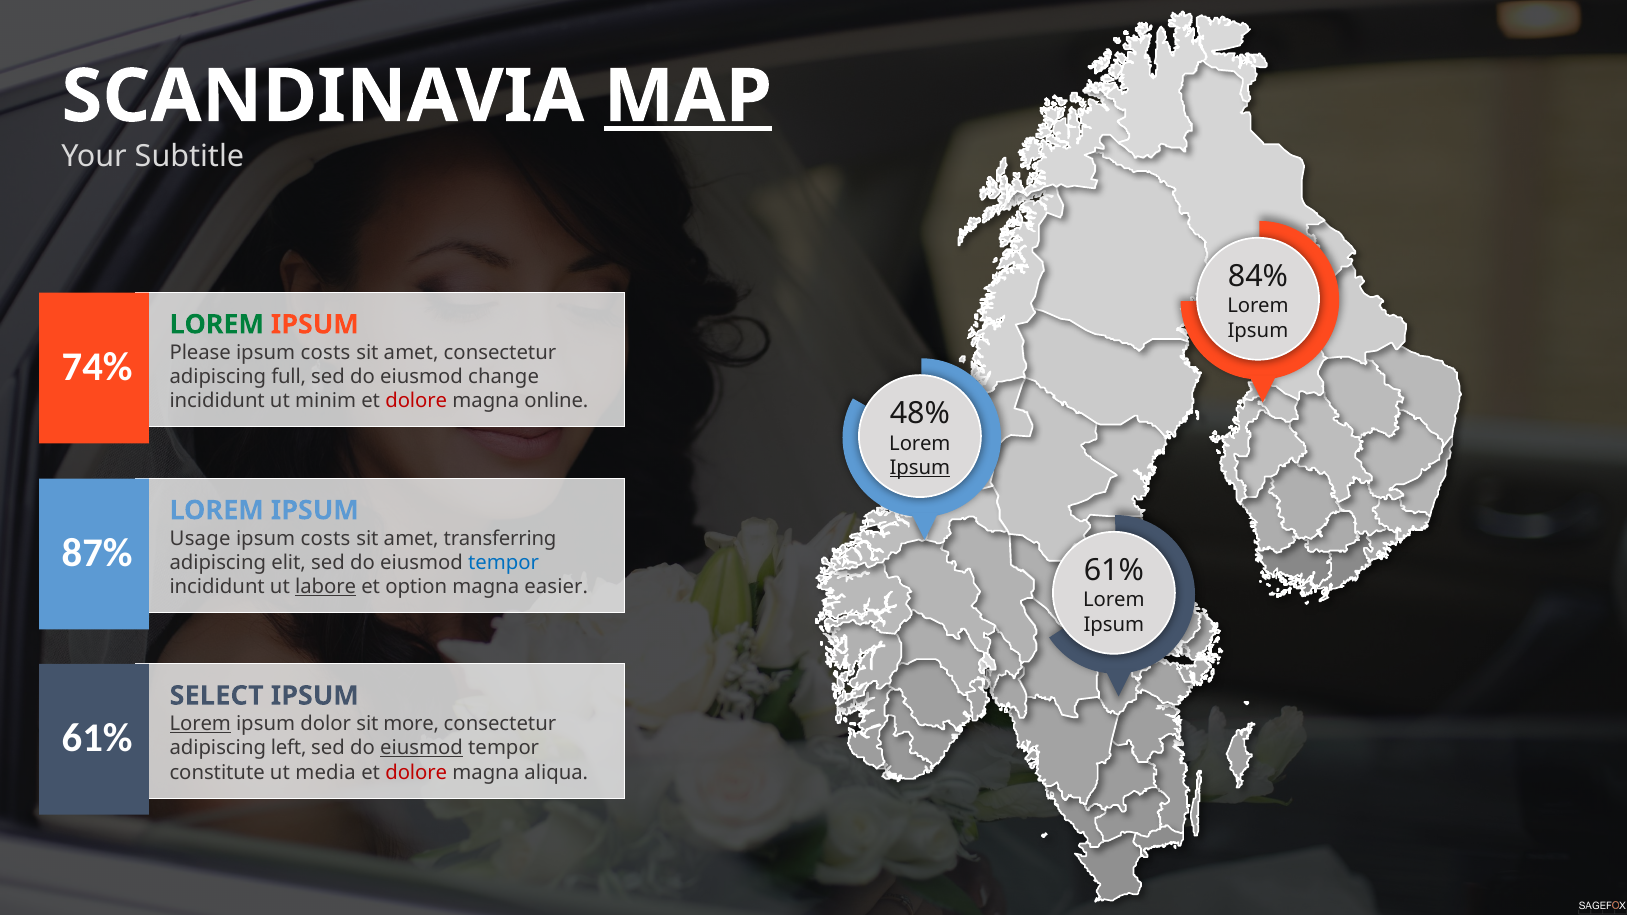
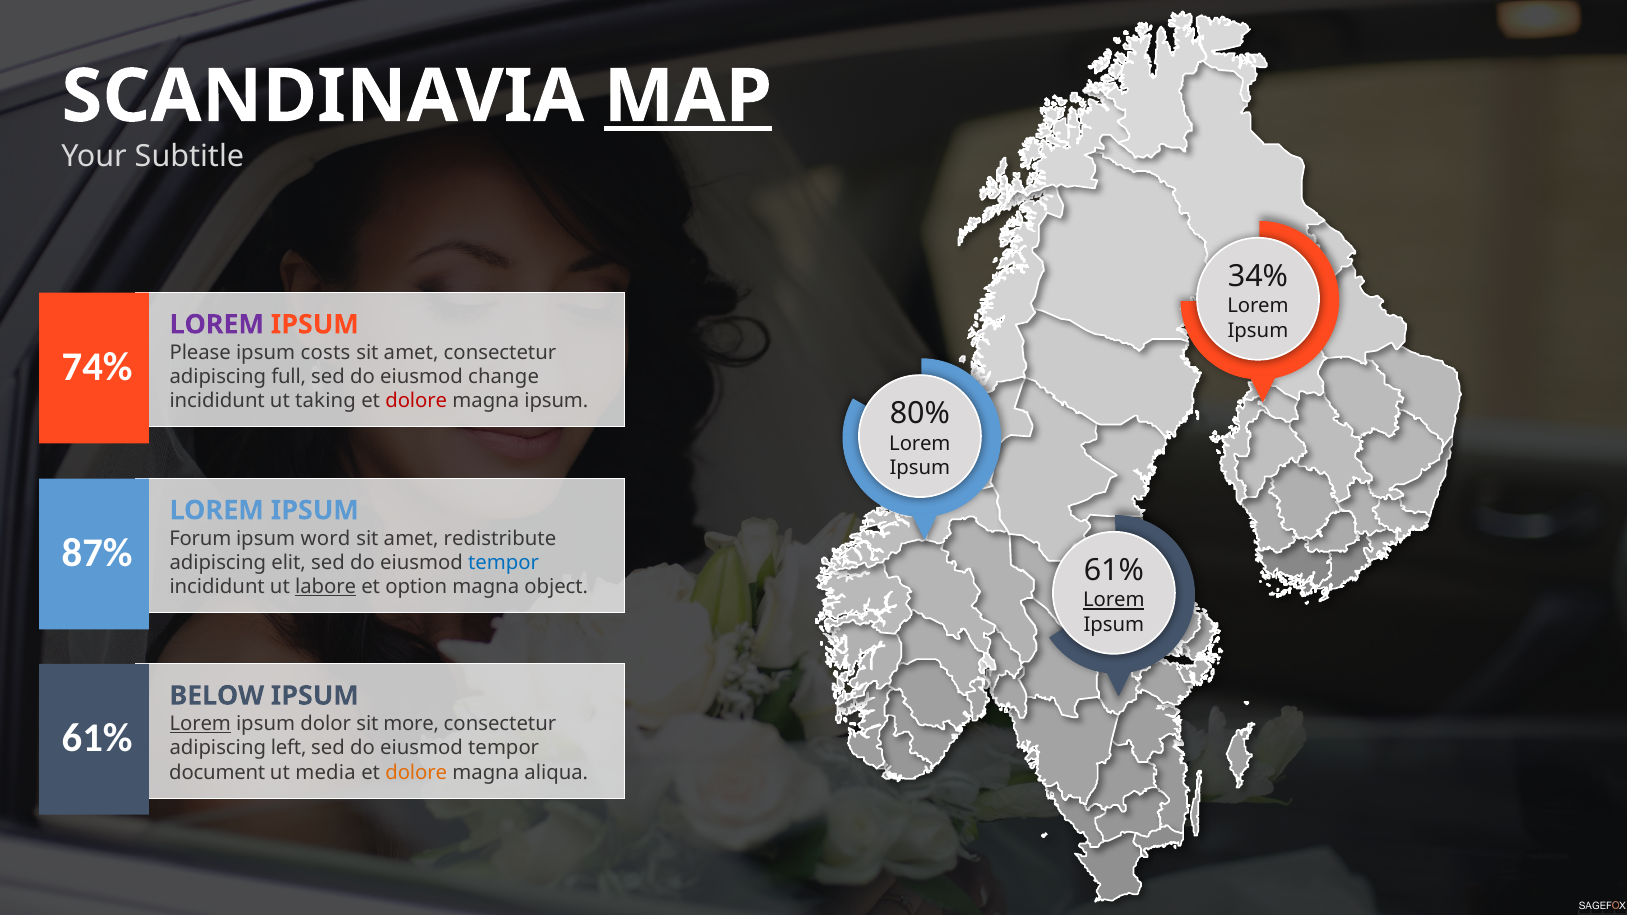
84%: 84% -> 34%
LOREM at (217, 325) colour: green -> purple
minim: minim -> taking
magna online: online -> ipsum
48%: 48% -> 80%
Ipsum at (920, 468) underline: present -> none
Usage: Usage -> Forum
costs at (326, 538): costs -> word
transferring: transferring -> redistribute
easier: easier -> object
Lorem at (1114, 600) underline: none -> present
SELECT: SELECT -> BELOW
eiusmod at (422, 748) underline: present -> none
constitute: constitute -> document
dolore at (416, 773) colour: red -> orange
